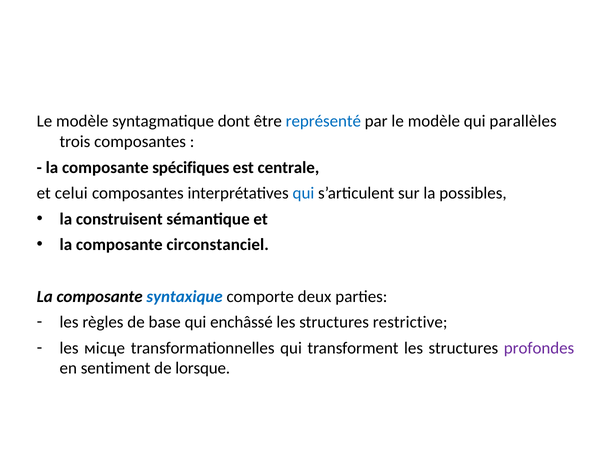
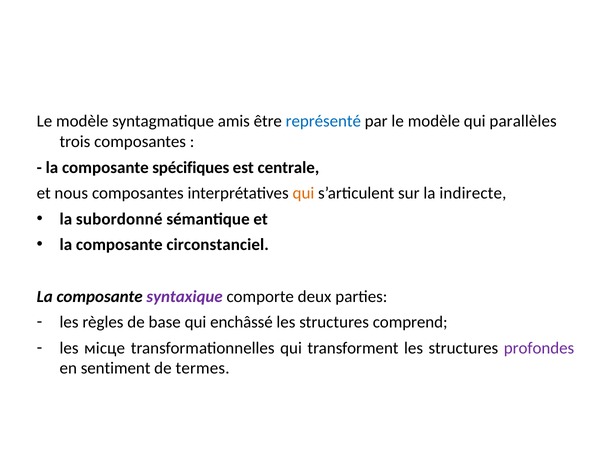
dont: dont -> amis
celui: celui -> nous
qui at (303, 193) colour: blue -> orange
possibles: possibles -> indirecte
construisent: construisent -> subordonné
syntaxique colour: blue -> purple
restrictive: restrictive -> comprend
lorsque: lorsque -> termes
